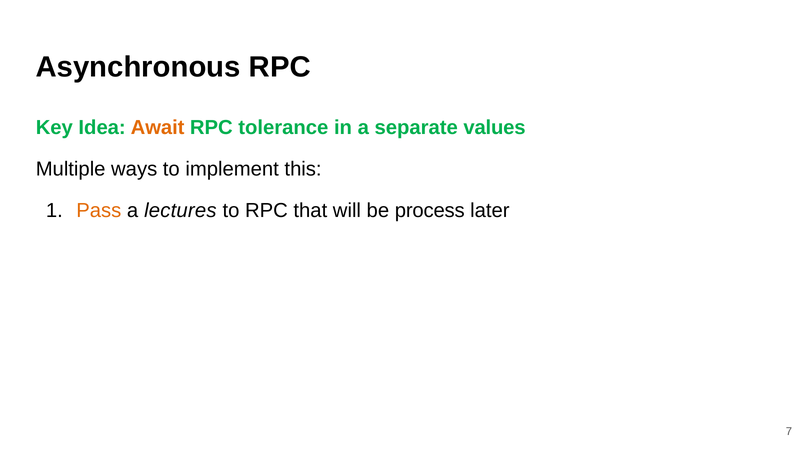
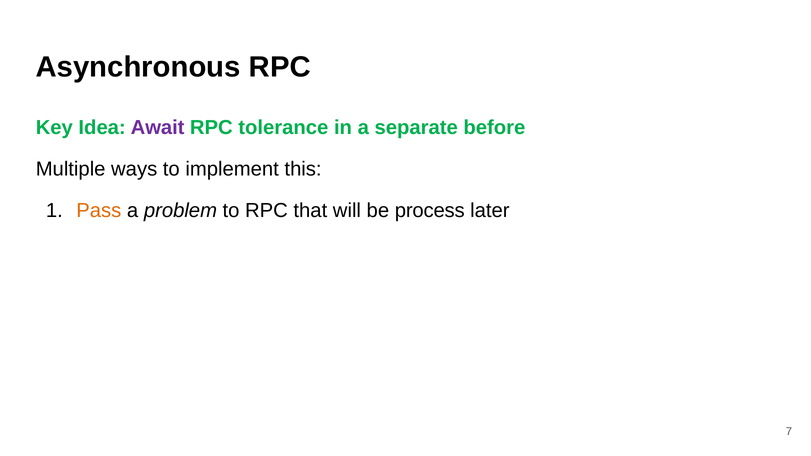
Await colour: orange -> purple
values: values -> before
lectures: lectures -> problem
